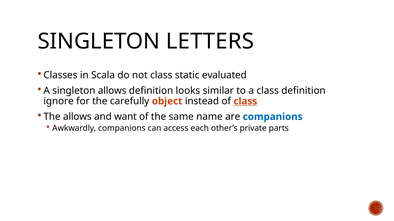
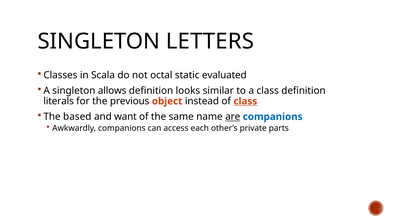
not class: class -> octal
ignore: ignore -> literals
carefully: carefully -> previous
The allows: allows -> based
are underline: none -> present
